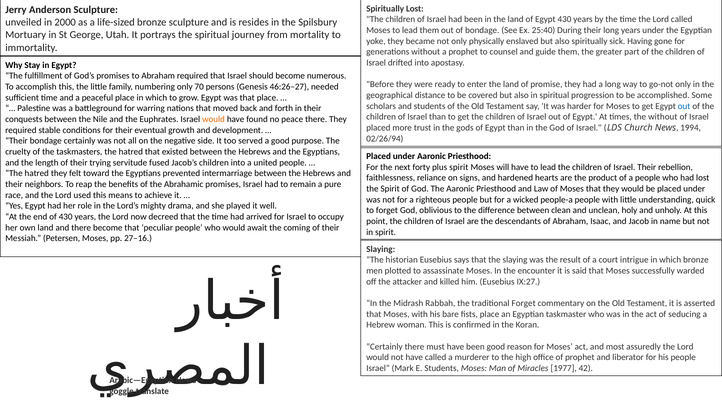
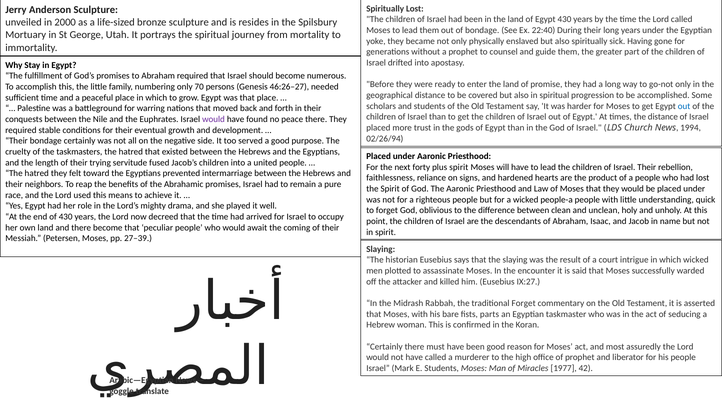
25:40: 25:40 -> 22:40
the without: without -> distance
would at (214, 119) colour: orange -> purple
27–16: 27–16 -> 27–39
which bronze: bronze -> wicked
fists place: place -> parts
